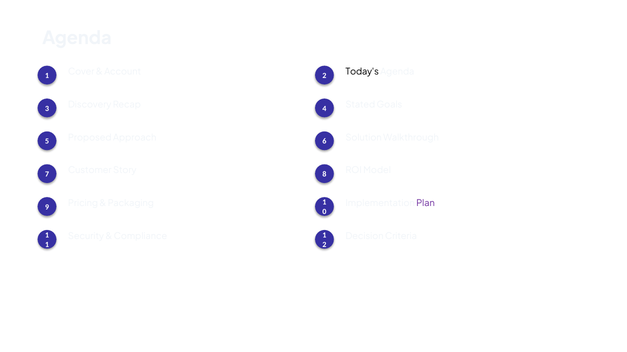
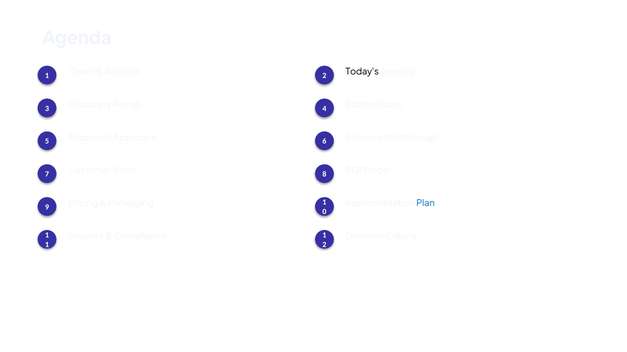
Plan colour: purple -> blue
